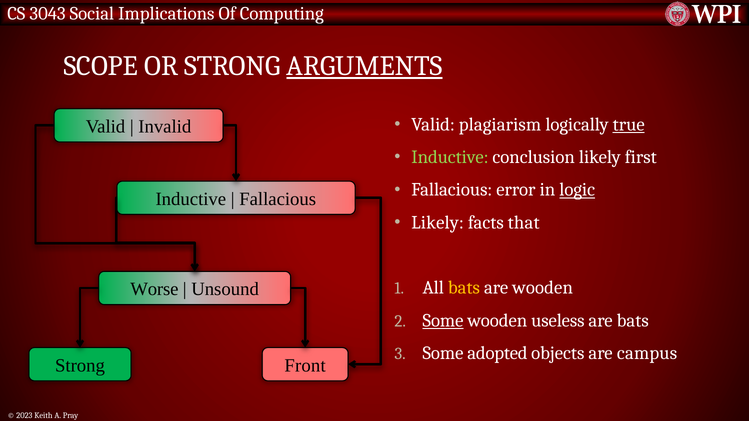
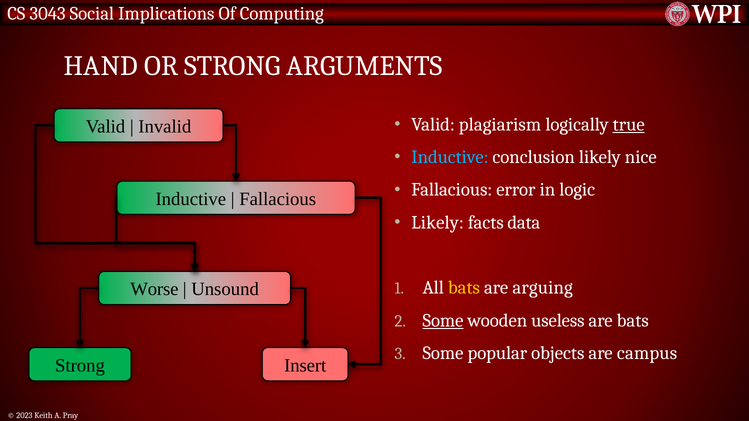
SCOPE: SCOPE -> HAND
ARGUMENTS underline: present -> none
Inductive at (450, 157) colour: light green -> light blue
first: first -> nice
logic underline: present -> none
that: that -> data
are wooden: wooden -> arguing
adopted: adopted -> popular
Front: Front -> Insert
